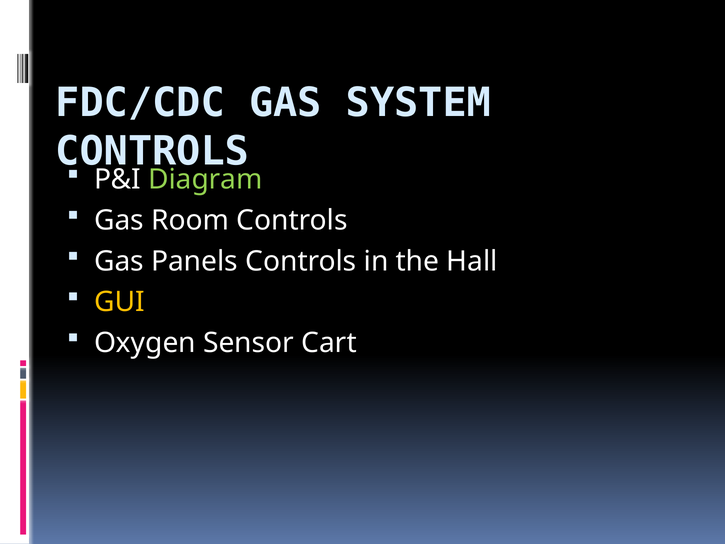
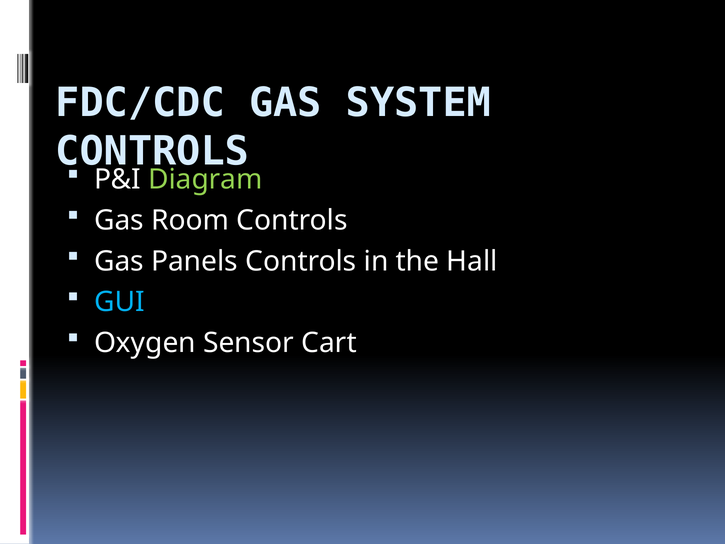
GUI colour: yellow -> light blue
